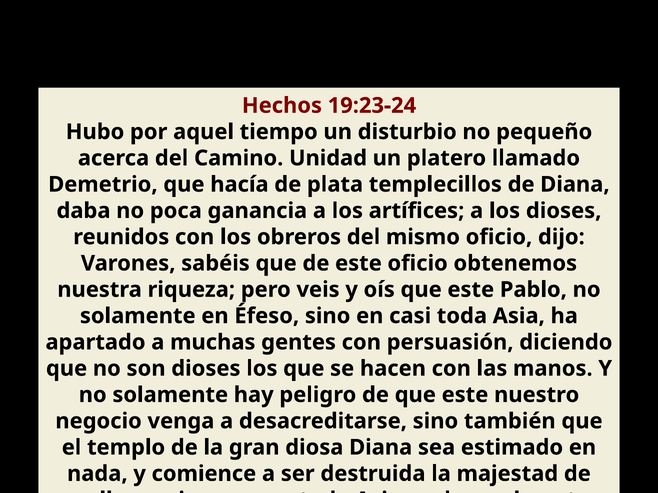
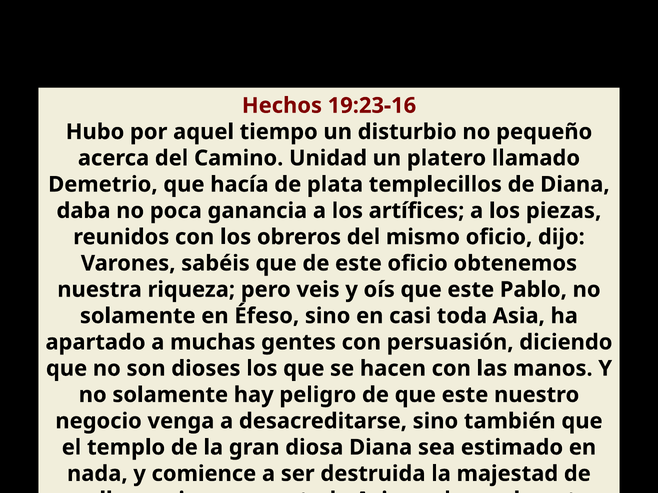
19:23-24: 19:23-24 -> 19:23-16
los dioses: dioses -> piezas
